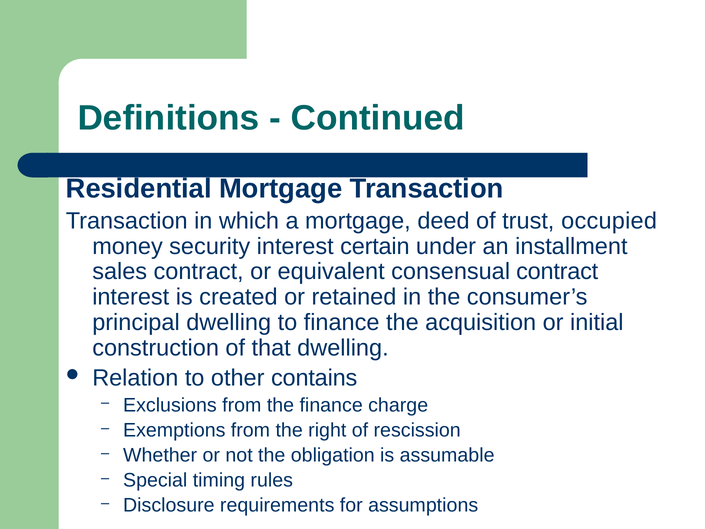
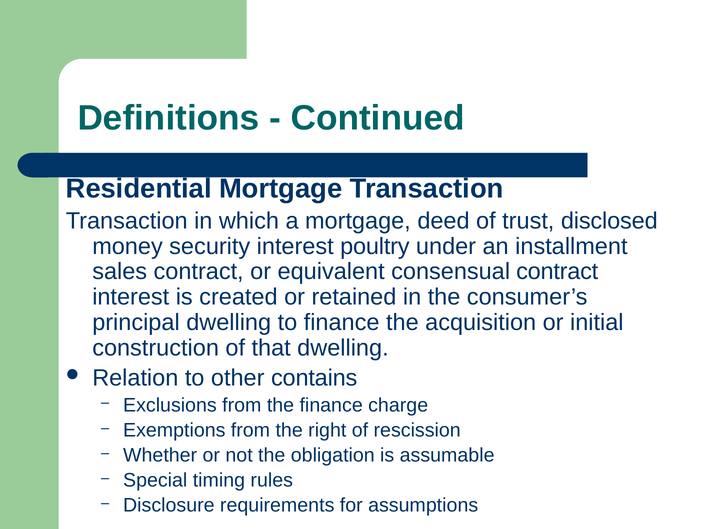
occupied: occupied -> disclosed
certain: certain -> poultry
